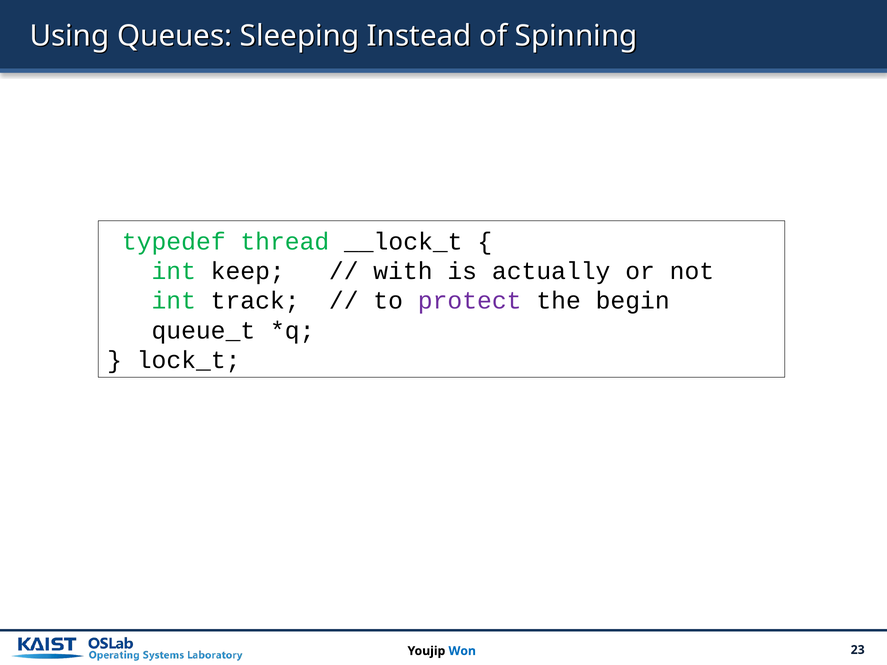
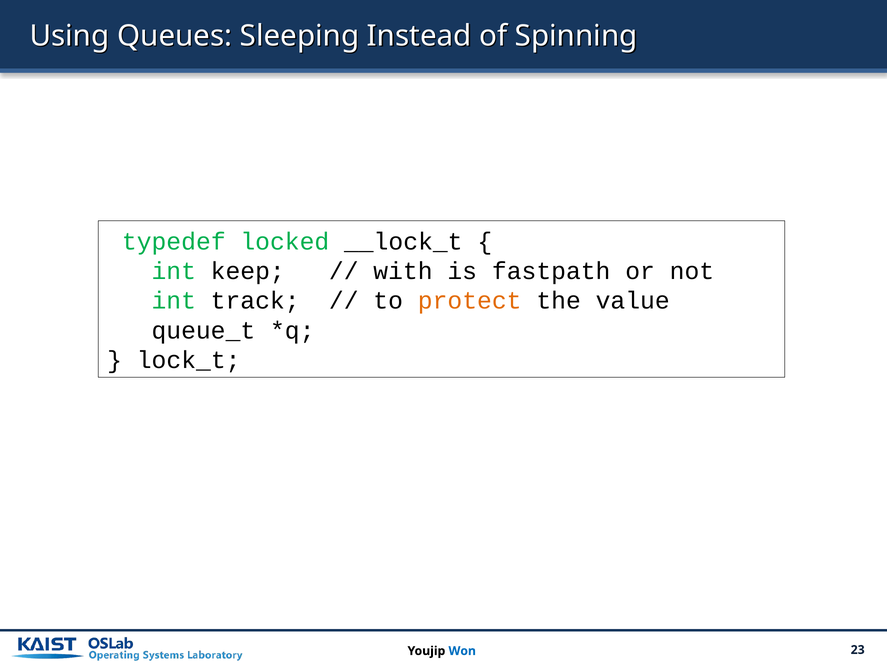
thread: thread -> locked
actually: actually -> fastpath
protect colour: purple -> orange
begin: begin -> value
